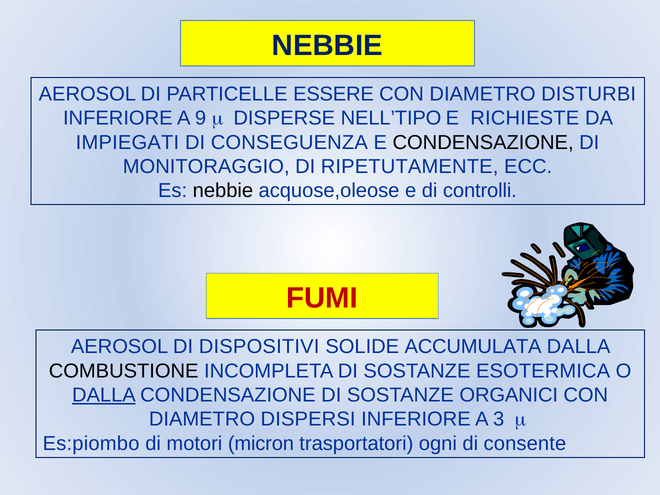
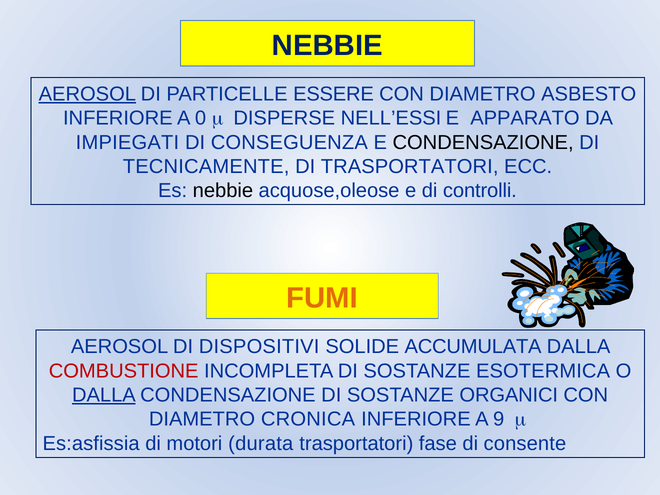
AEROSOL at (87, 94) underline: none -> present
DISTURBI: DISTURBI -> ASBESTO
9: 9 -> 0
NELL’TIPO: NELL’TIPO -> NELL’ESSI
RICHIESTE: RICHIESTE -> APPARATO
MONITORAGGIO: MONITORAGGIO -> TECNICAMENTE
DI RIPETUTAMENTE: RIPETUTAMENTE -> TRASPORTATORI
FUMI colour: red -> orange
COMBUSTIONE colour: black -> red
DISPERSI: DISPERSI -> CRONICA
3: 3 -> 9
Es:piombo: Es:piombo -> Es:asfissia
micron: micron -> durata
ogni: ogni -> fase
